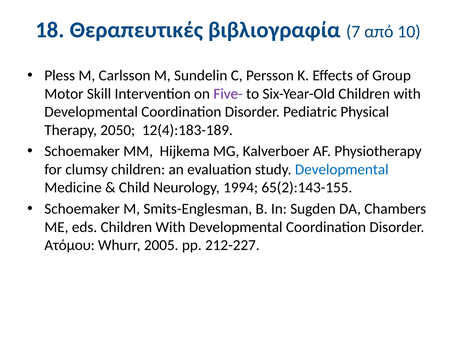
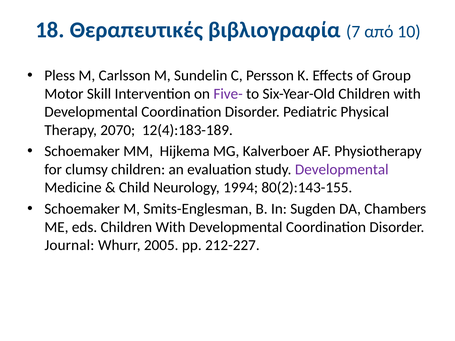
2050: 2050 -> 2070
Developmental at (342, 170) colour: blue -> purple
65(2):143-155: 65(2):143-155 -> 80(2):143-155
Ατόμου: Ατόμου -> Journal
